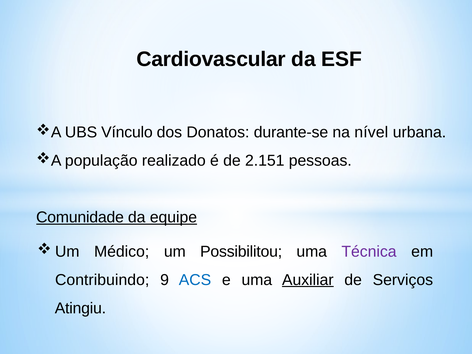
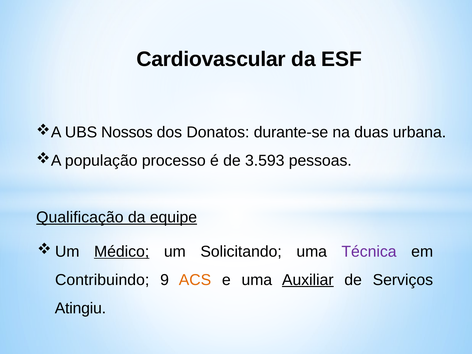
Vínculo: Vínculo -> Nossos
nível: nível -> duas
realizado: realizado -> processo
2.151: 2.151 -> 3.593
Comunidade: Comunidade -> Qualificação
Médico underline: none -> present
Possibilitou: Possibilitou -> Solicitando
ACS colour: blue -> orange
